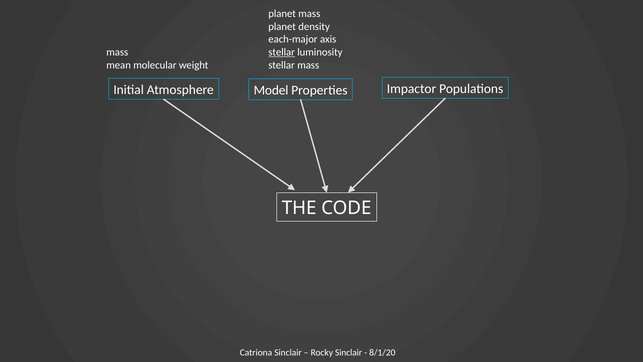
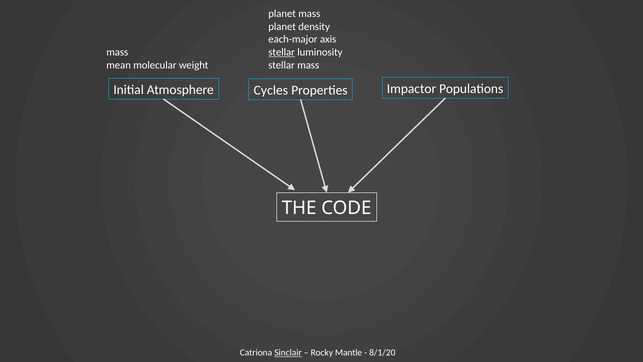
Model: Model -> Cycles
Sinclair at (288, 352) underline: none -> present
Rocky Sinclair: Sinclair -> Mantle
